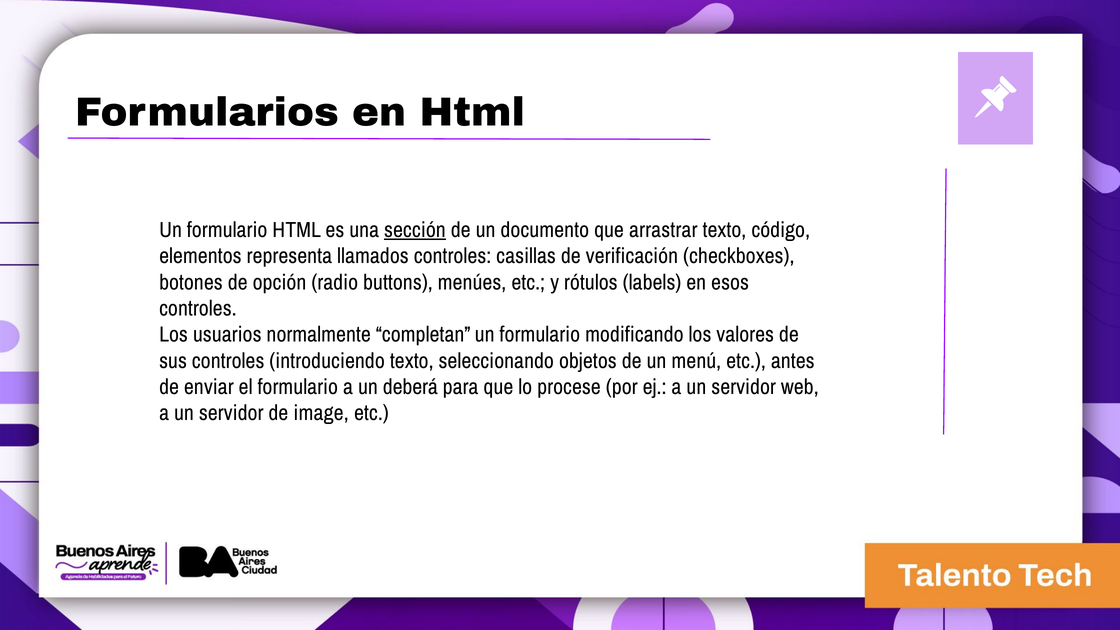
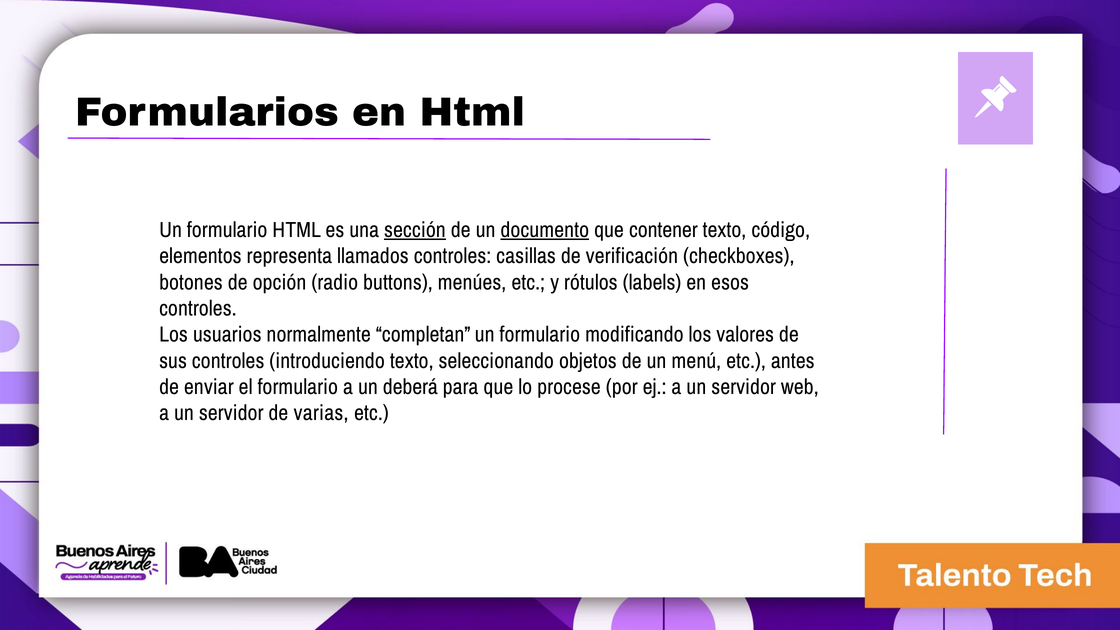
documento underline: none -> present
arrastrar: arrastrar -> contener
image: image -> varias
